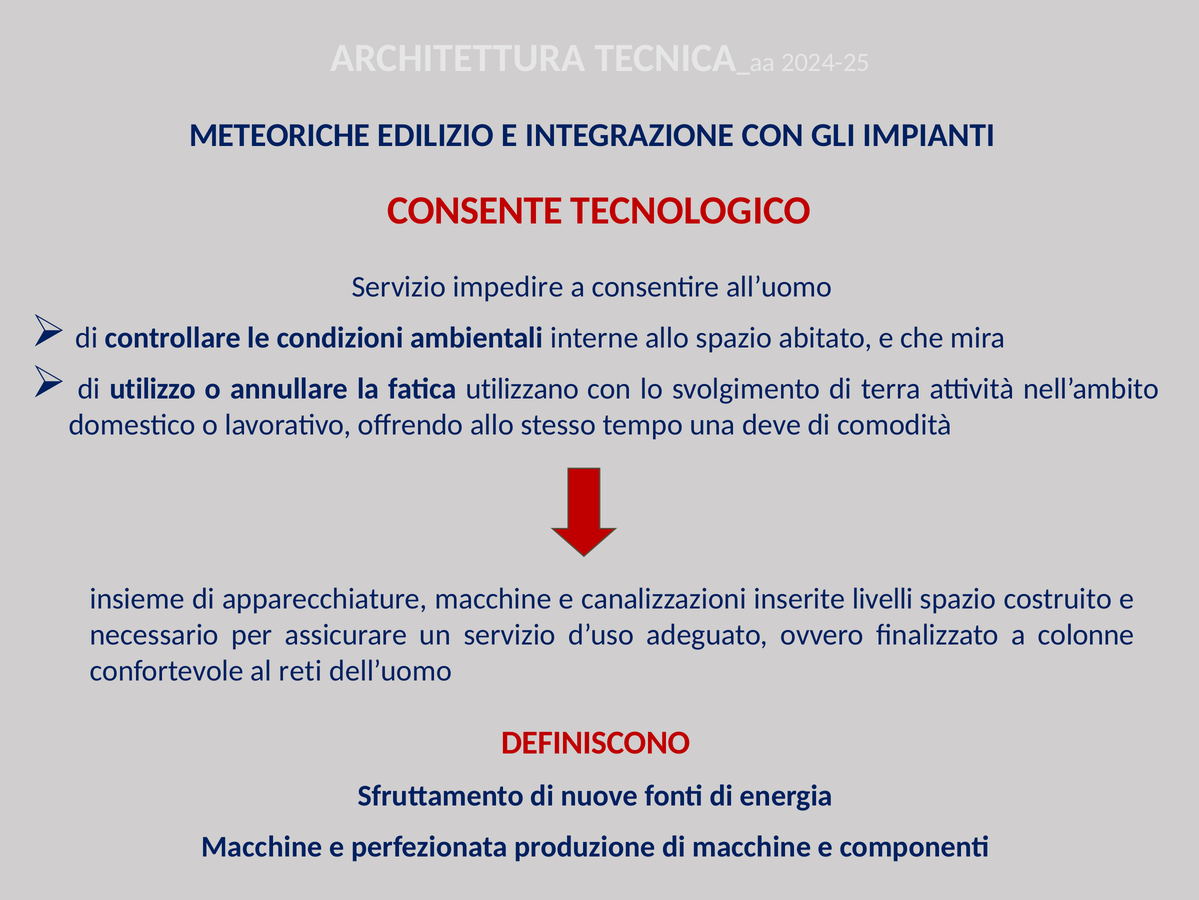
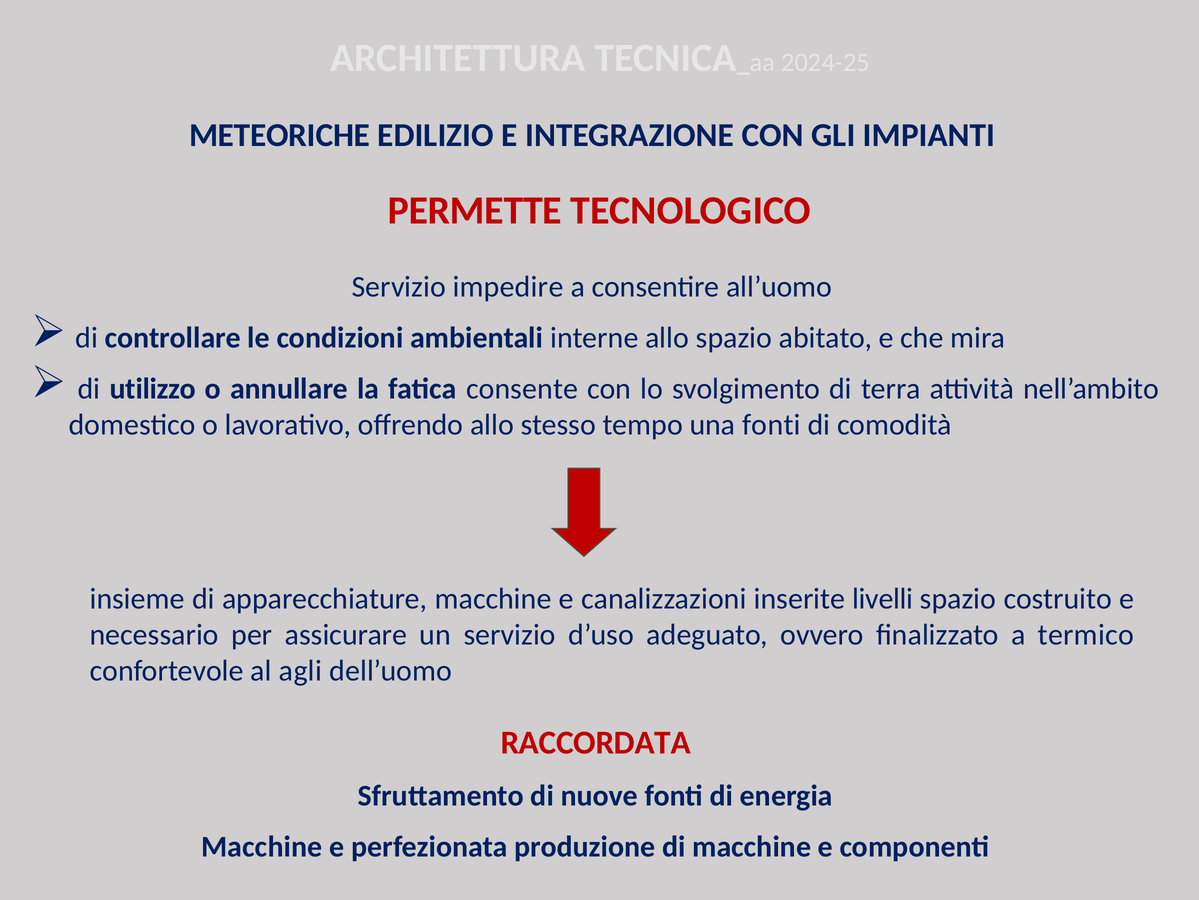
CONSENTE: CONSENTE -> PERMETTE
utilizzano: utilizzano -> consente
una deve: deve -> fonti
colonne: colonne -> termico
reti: reti -> agli
DEFINISCONO: DEFINISCONO -> RACCORDATA
